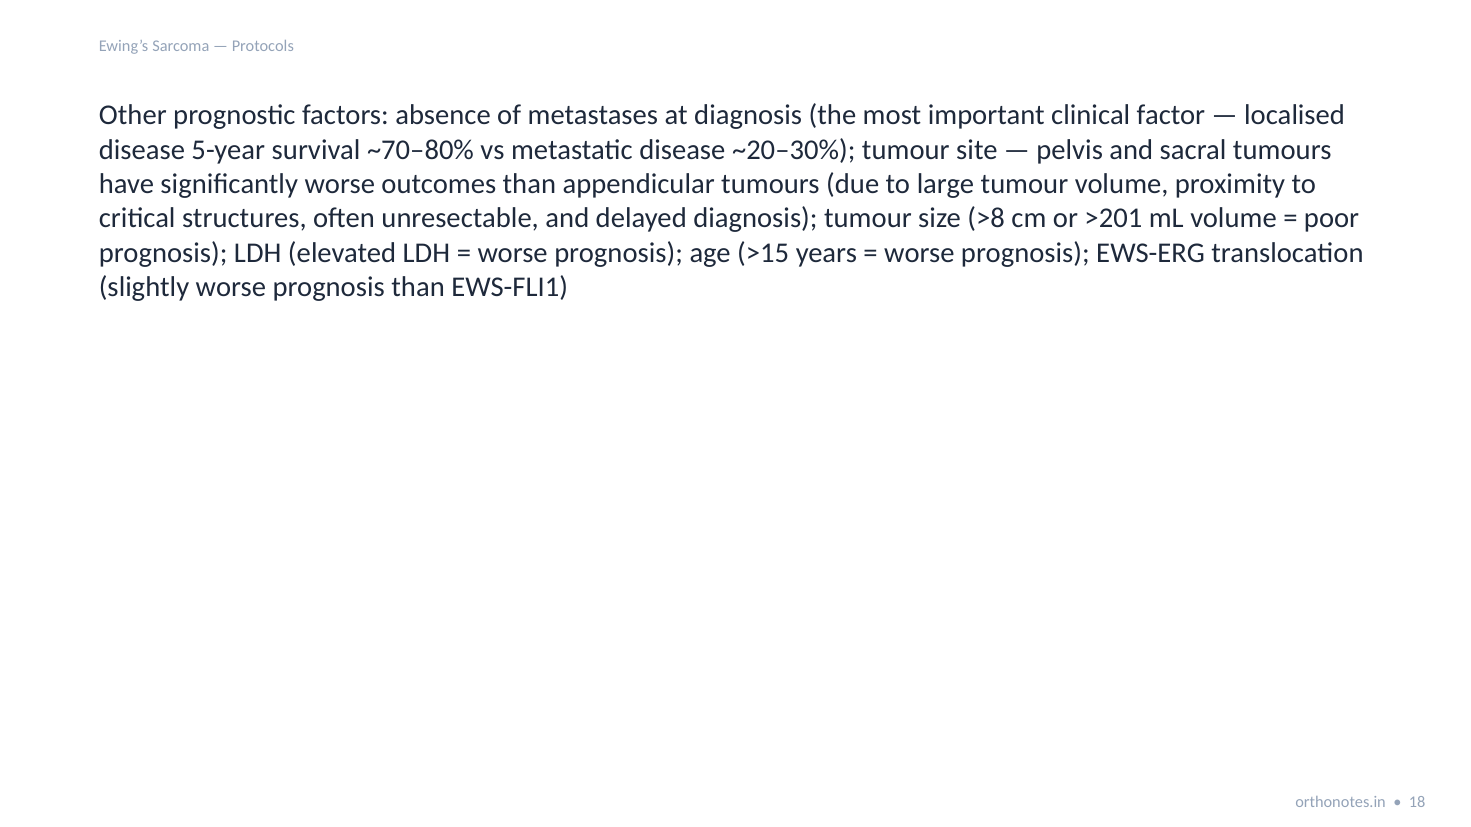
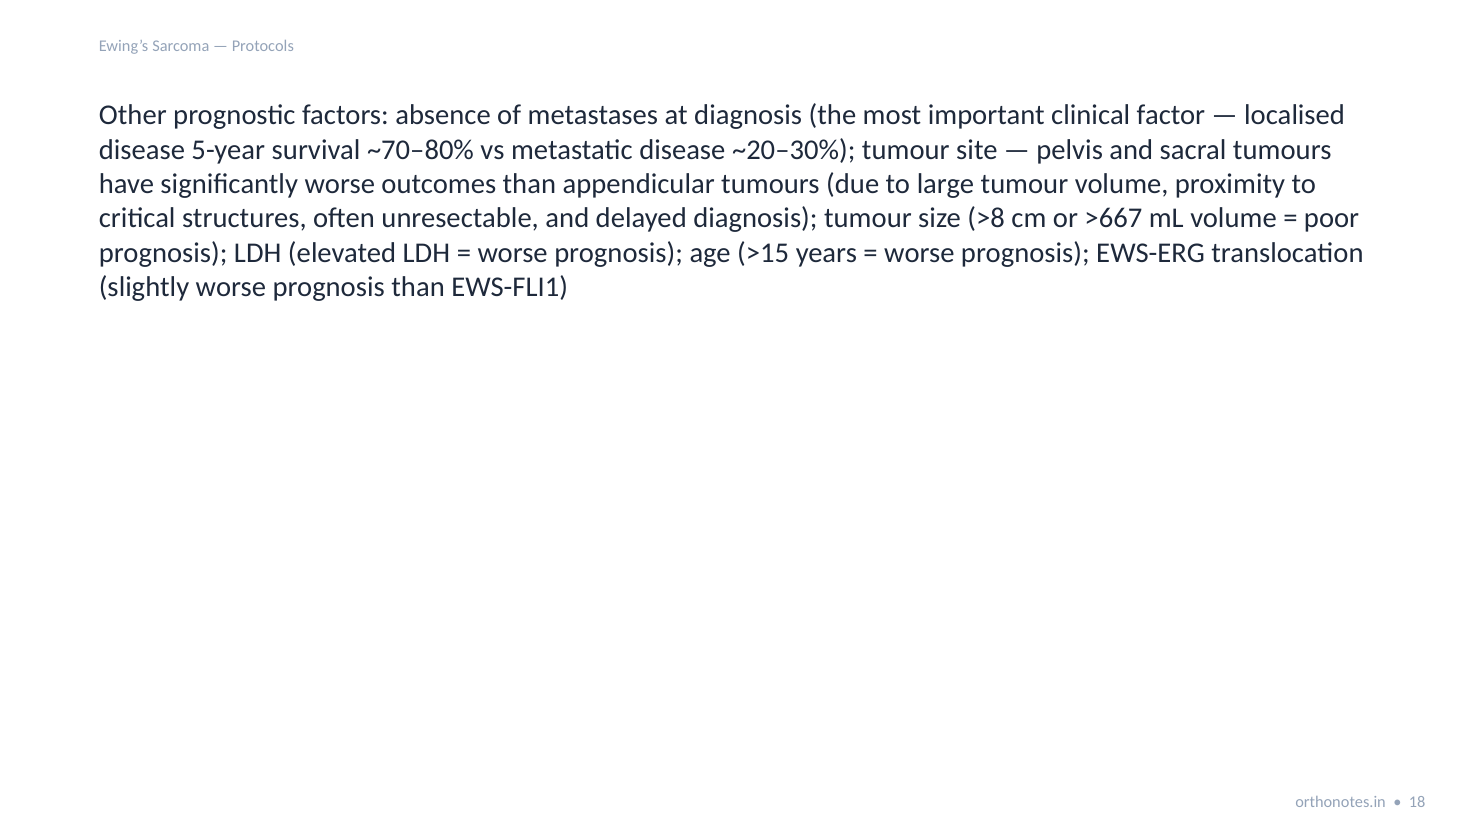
>201: >201 -> >667
